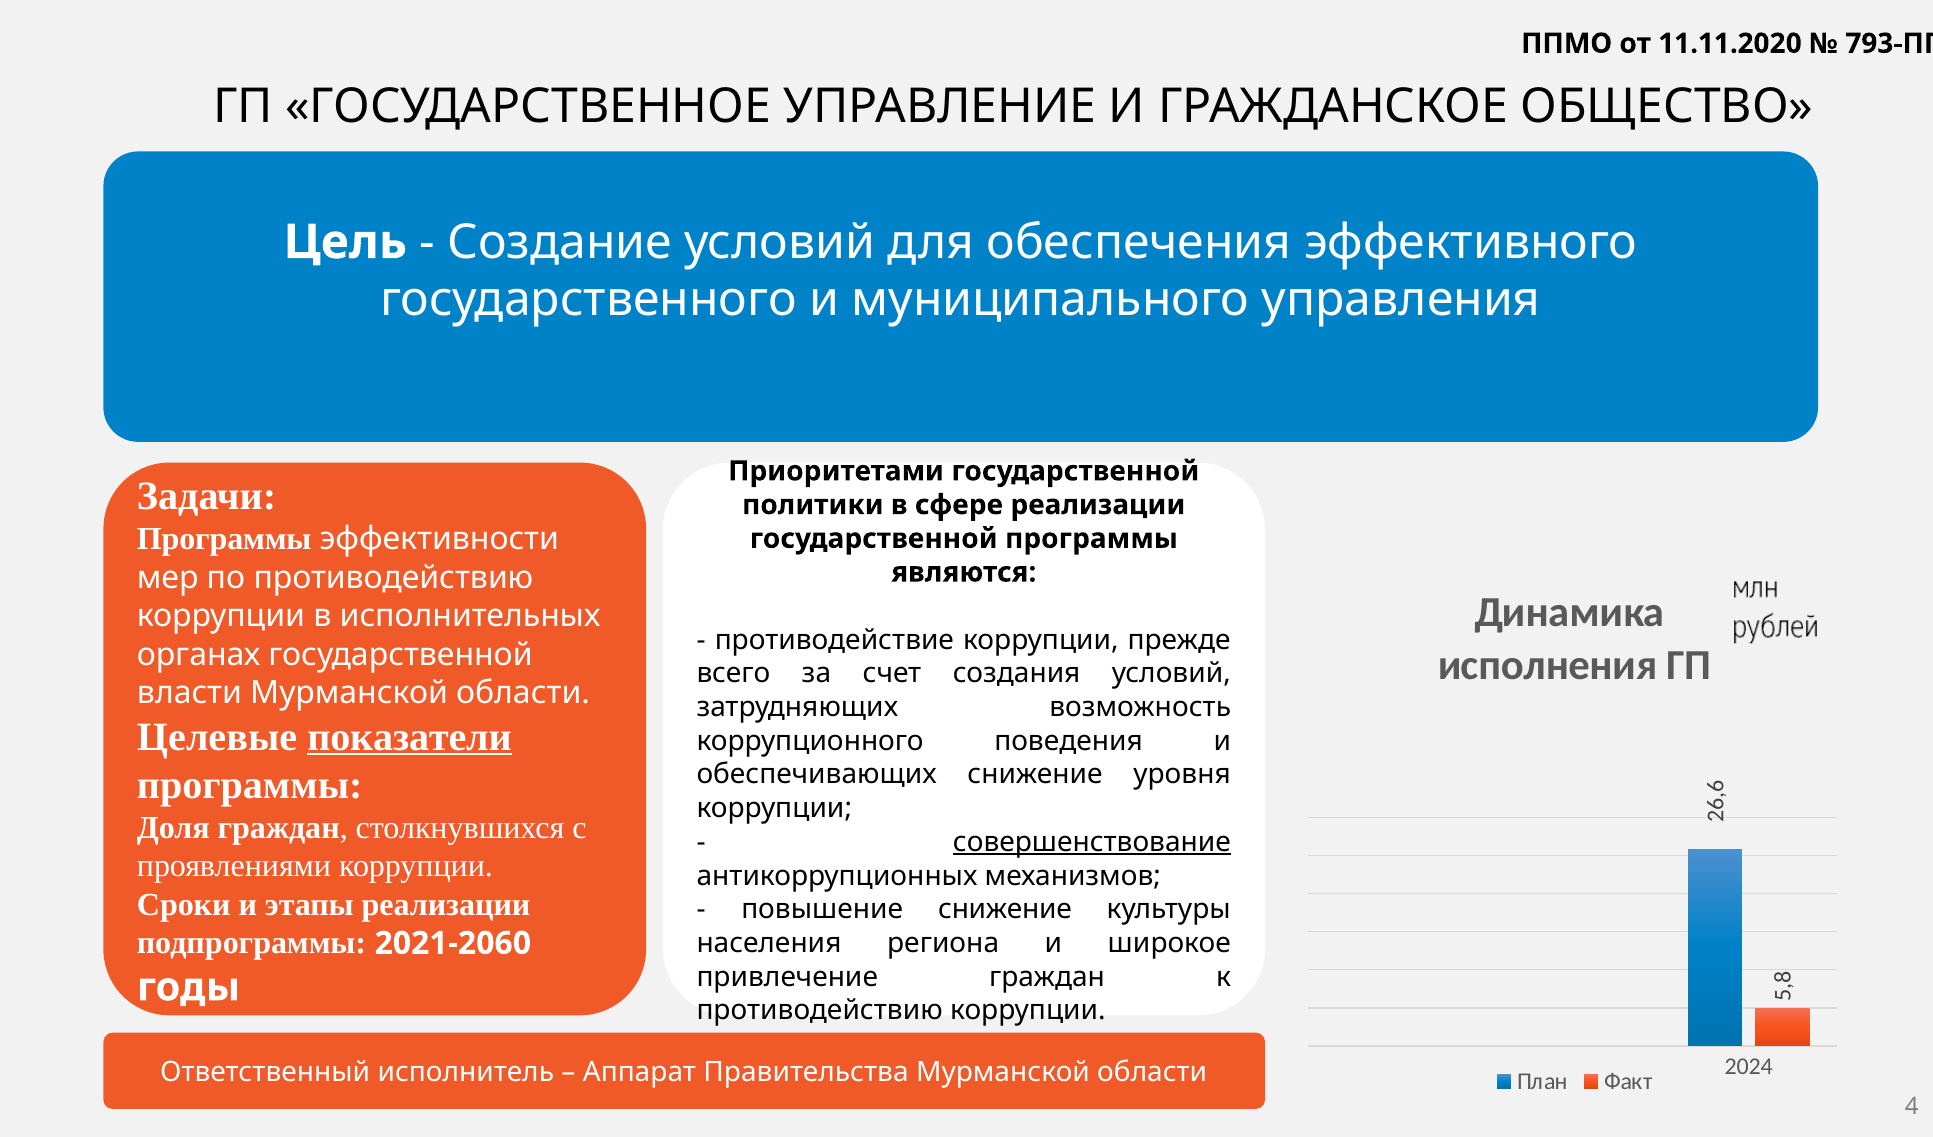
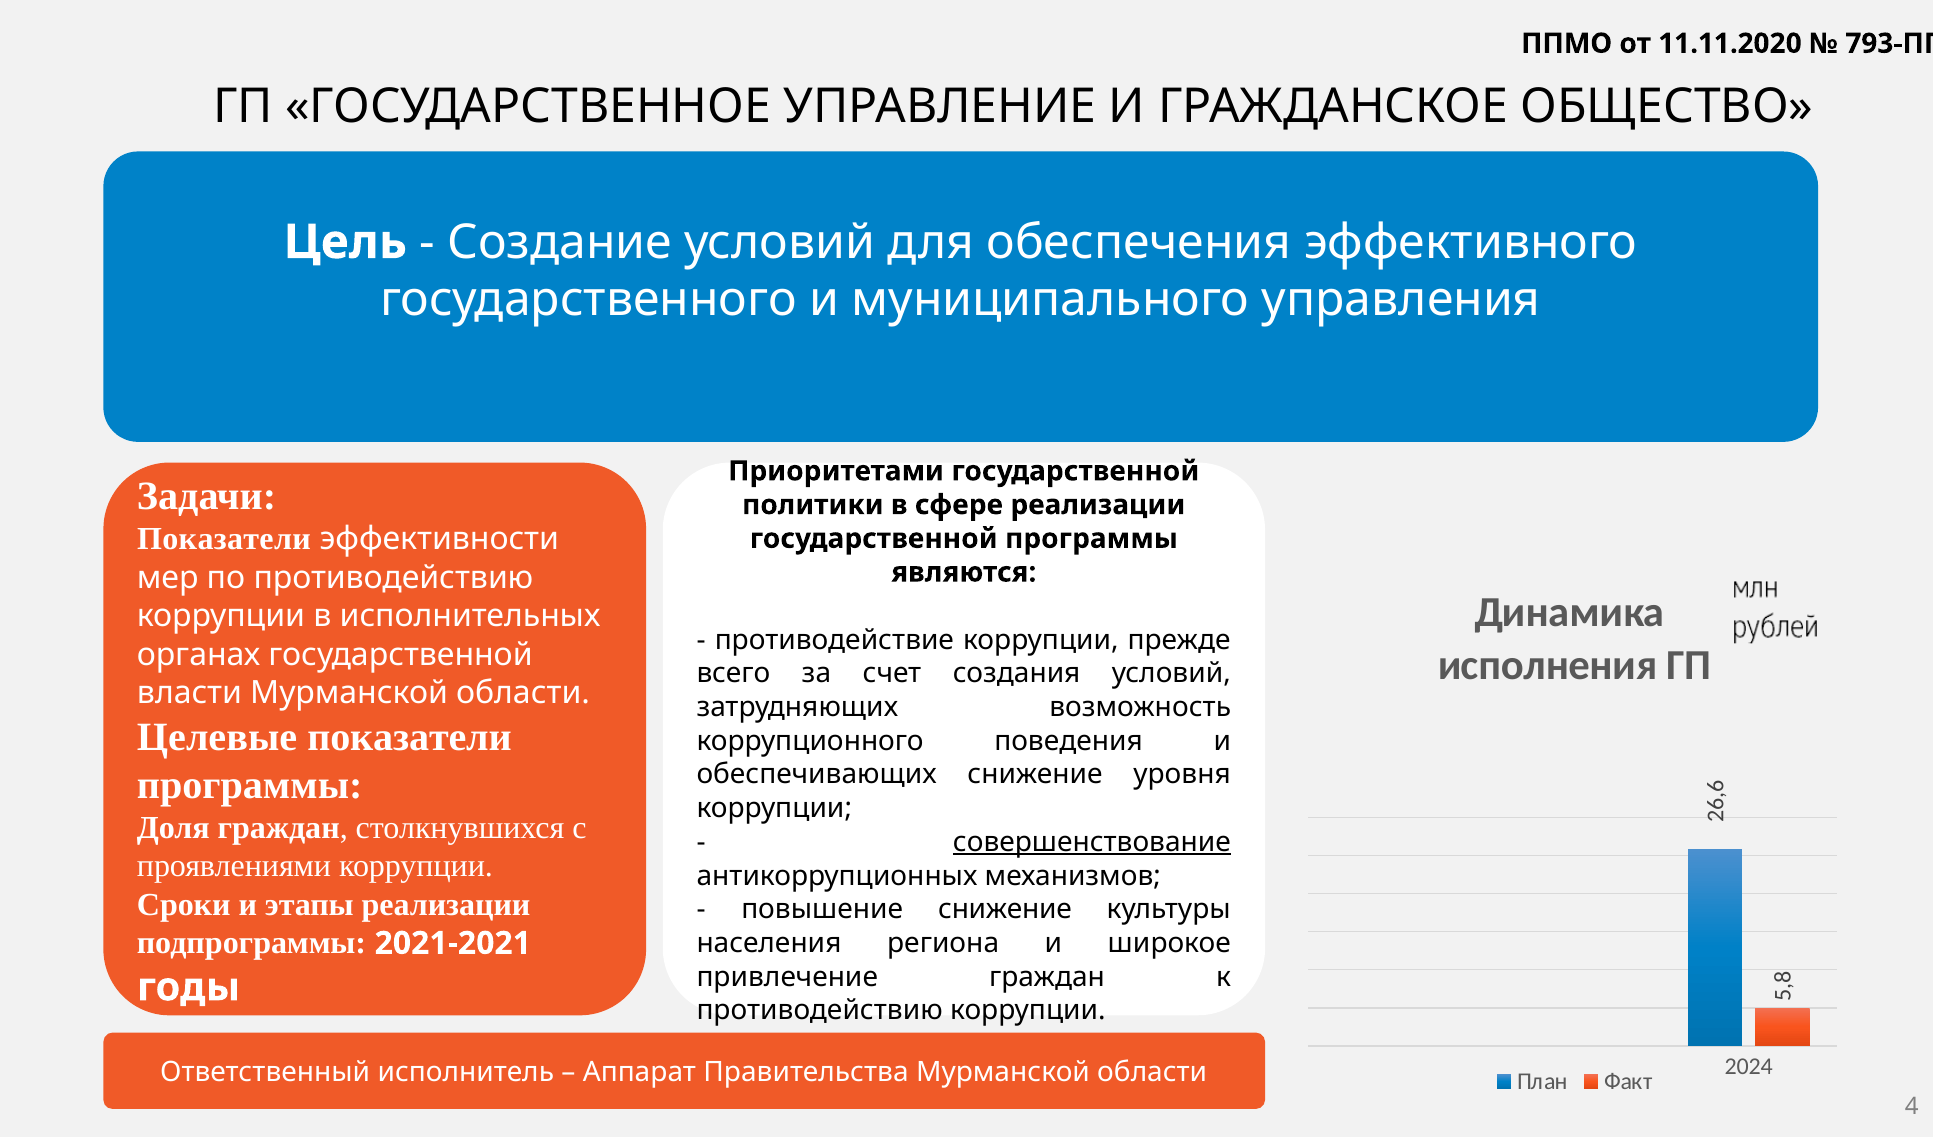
Программы at (224, 539): Программы -> Показатели
показатели at (410, 737) underline: present -> none
2021-2060: 2021-2060 -> 2021-2021
